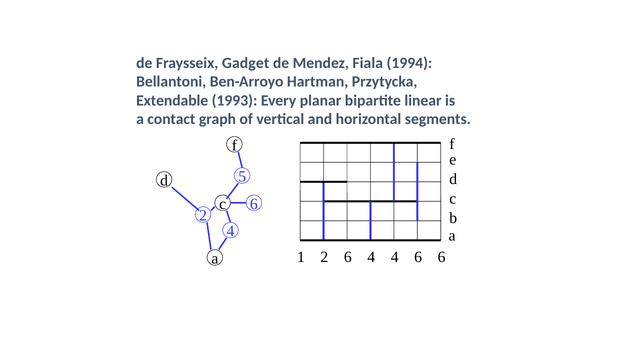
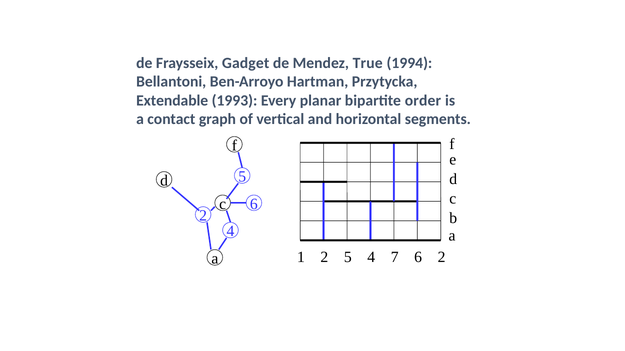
Fiala: Fiala -> True
linear: linear -> order
1 2 6: 6 -> 5
4 4: 4 -> 7
6 6: 6 -> 2
